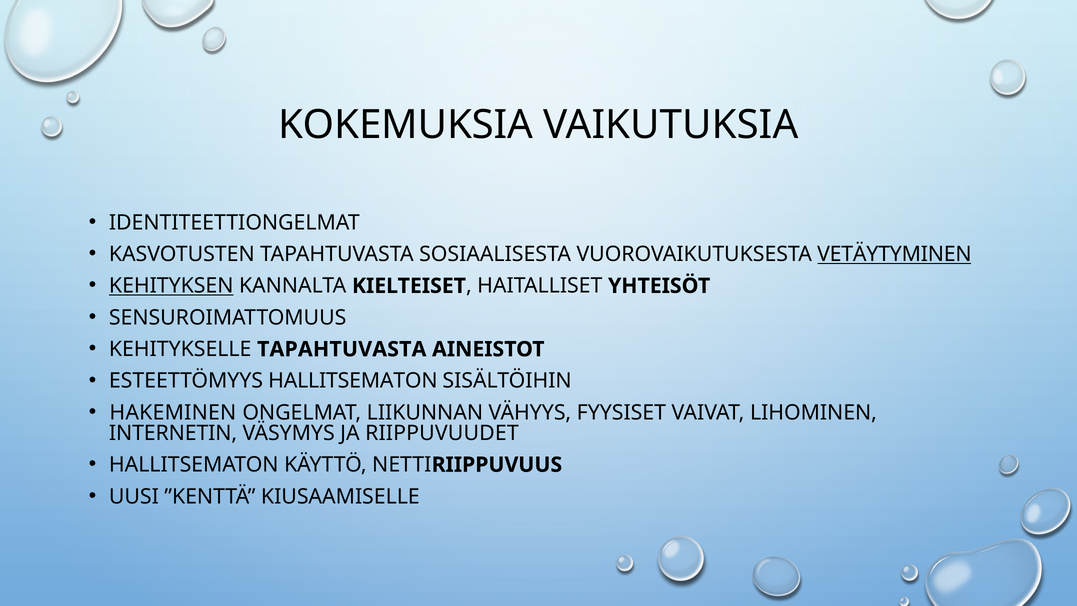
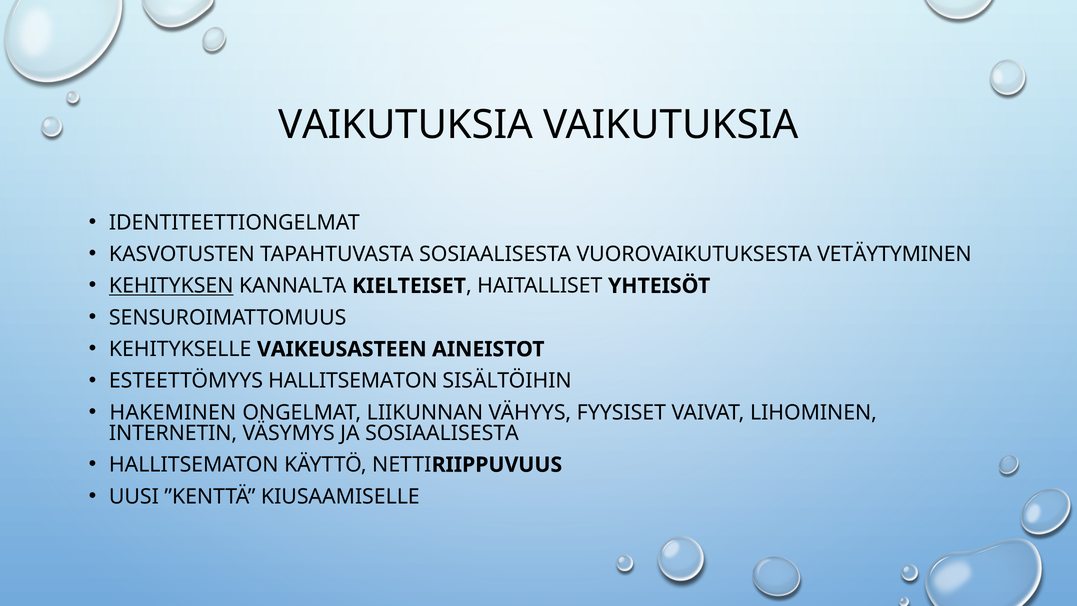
KOKEMUKSIA at (406, 125): KOKEMUKSIA -> VAIKUTUKSIA
VETÄYTYMINEN underline: present -> none
KEHITYKSELLE TAPAHTUVASTA: TAPAHTUVASTA -> VAIKEUSASTEEN
JA RIIPPUVUUDET: RIIPPUVUUDET -> SOSIAALISESTA
